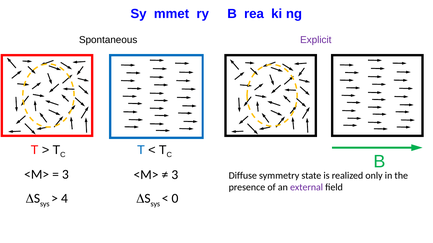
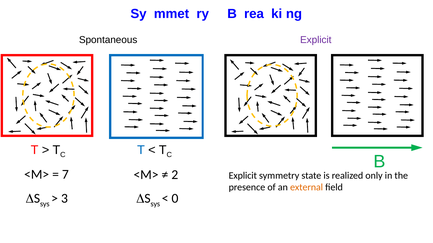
3 at (65, 175): 3 -> 7
3 at (175, 175): 3 -> 2
Diffuse at (243, 176): Diffuse -> Explicit
external colour: purple -> orange
4: 4 -> 3
